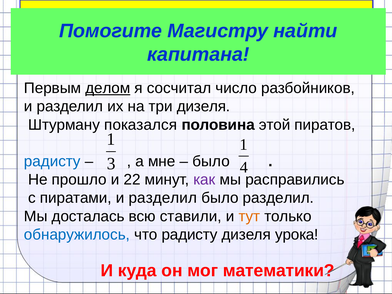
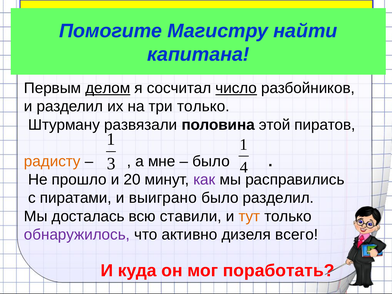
число underline: none -> present
три дизеля: дизеля -> только
показался: показался -> развязали
радисту at (52, 161) colour: blue -> orange
22: 22 -> 20
пиратами и разделил: разделил -> выиграно
обнаружилось colour: blue -> purple
что радисту: радисту -> активно
урока: урока -> всего
математики: математики -> поработать
